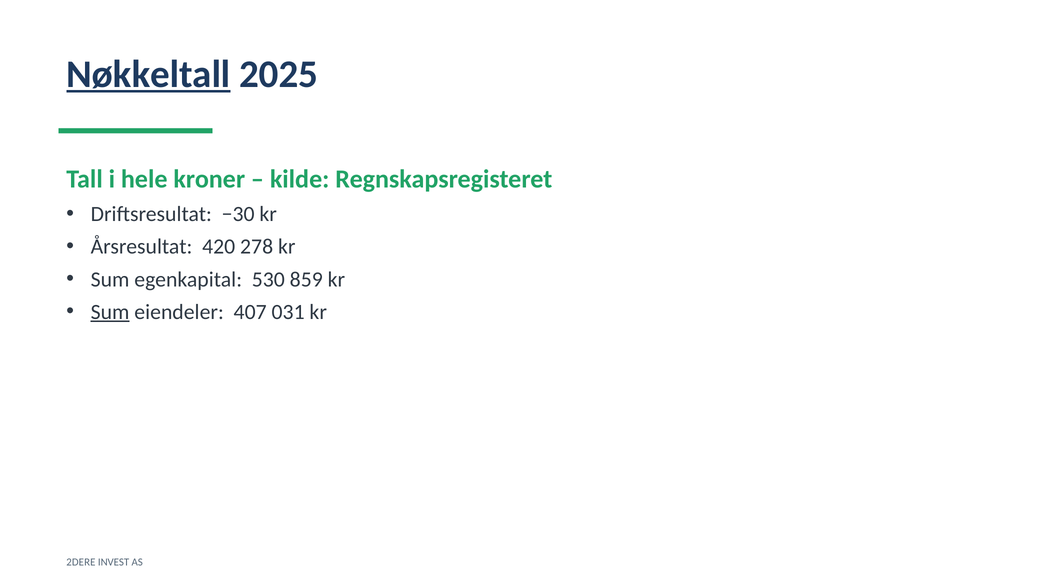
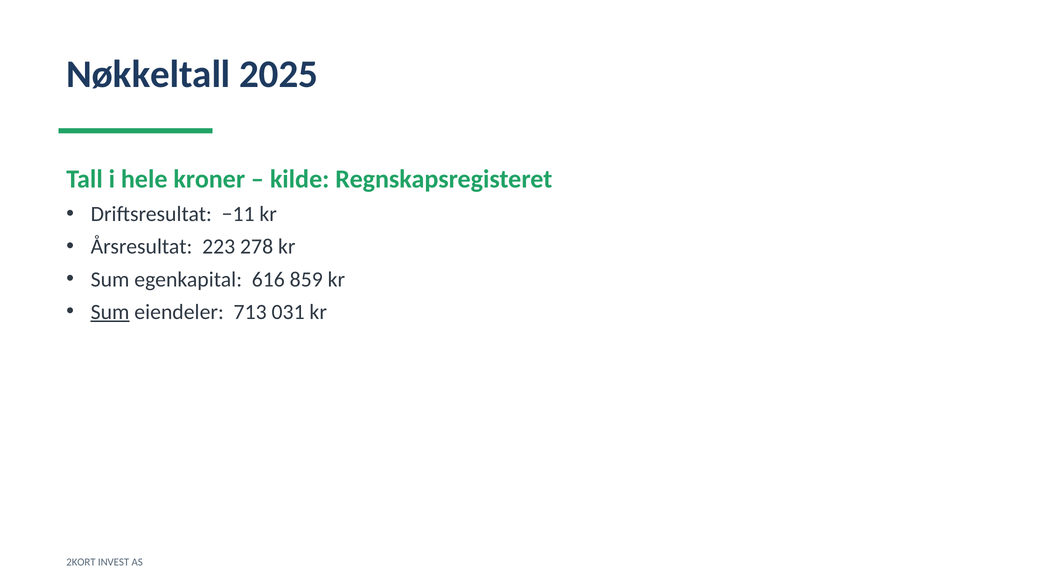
Nøkkeltall underline: present -> none
−30: −30 -> −11
420: 420 -> 223
530: 530 -> 616
407: 407 -> 713
2DERE: 2DERE -> 2KORT
